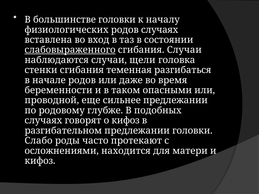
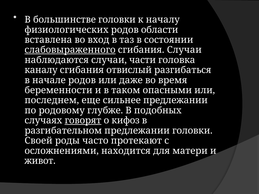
родов случаях: случаях -> области
щели: щели -> части
стенки: стенки -> каналу
теменная: теменная -> отвислый
проводной: проводной -> последнем
говорят underline: none -> present
Слабо: Слабо -> Своей
кифоз at (40, 161): кифоз -> живот
